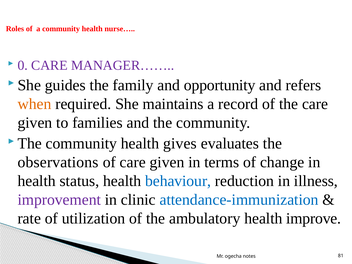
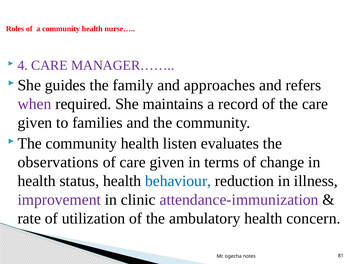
0: 0 -> 4
opportunity: opportunity -> approaches
when colour: orange -> purple
gives: gives -> listen
attendance-immunization colour: blue -> purple
improve: improve -> concern
